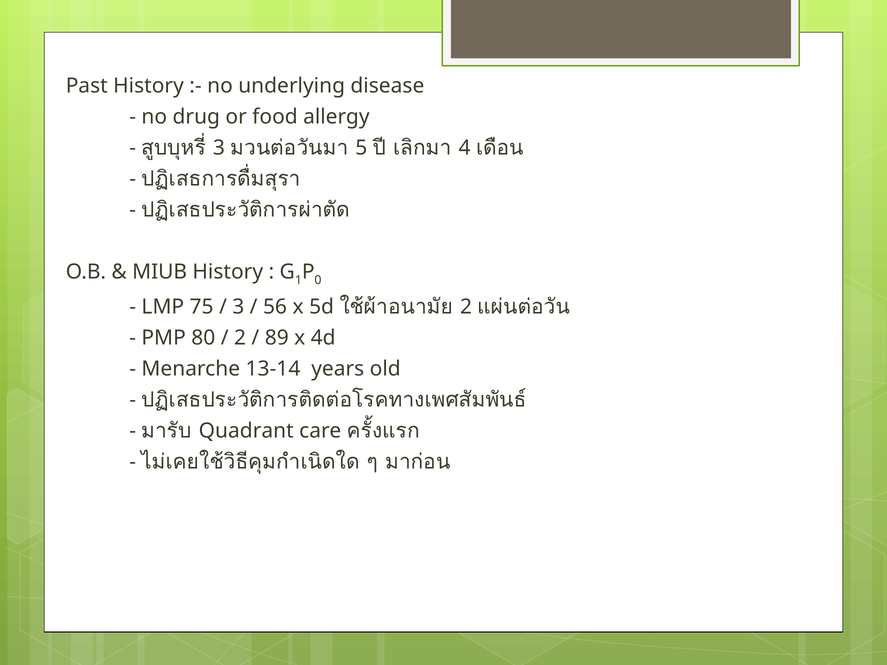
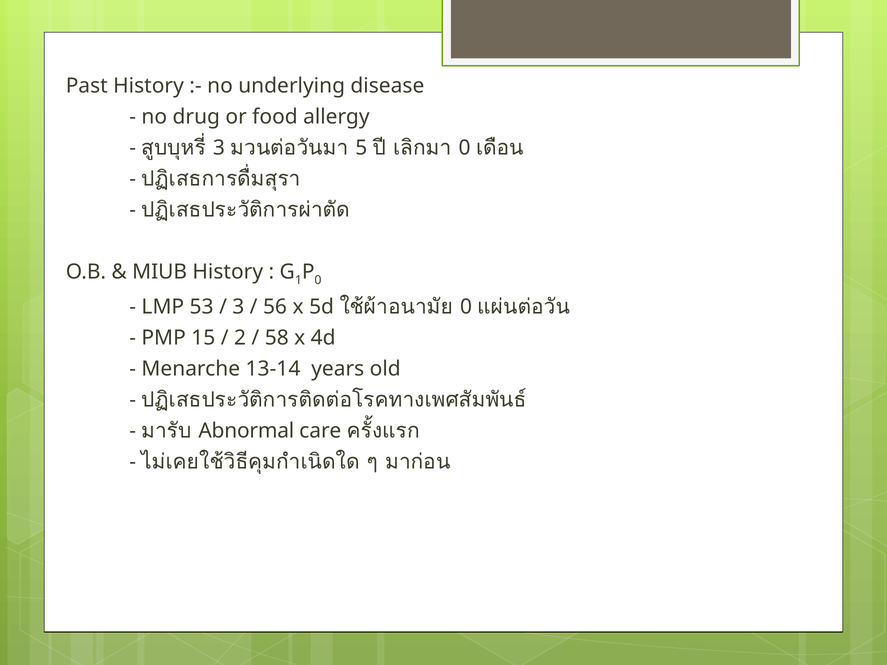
4 at (465, 148): 4 -> 0
75: 75 -> 53
2 at (466, 307): 2 -> 0
80: 80 -> 15
89: 89 -> 58
Quadrant: Quadrant -> Abnormal
